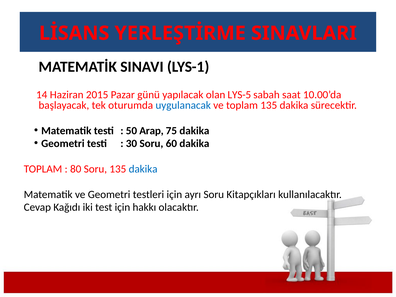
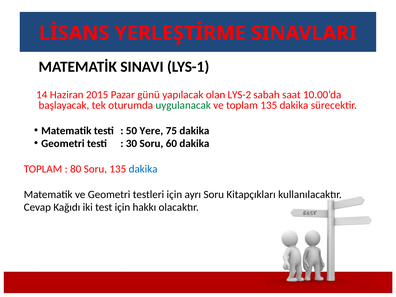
LYS-5: LYS-5 -> LYS-2
uygulanacak colour: blue -> green
Arap: Arap -> Yere
